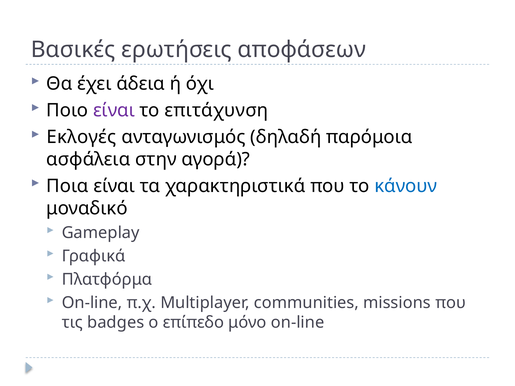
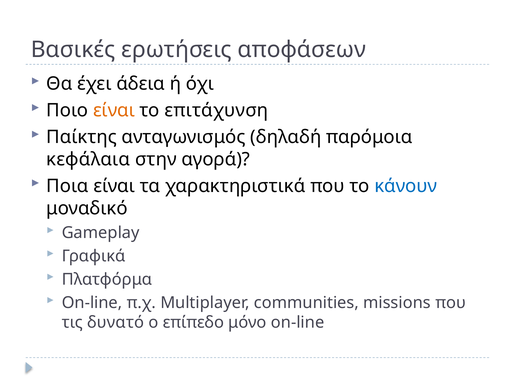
είναι at (114, 110) colour: purple -> orange
Εκλογές: Εκλογές -> Παίκτης
ασφάλεια: ασφάλεια -> κεφάλαια
badges: badges -> δυνατό
